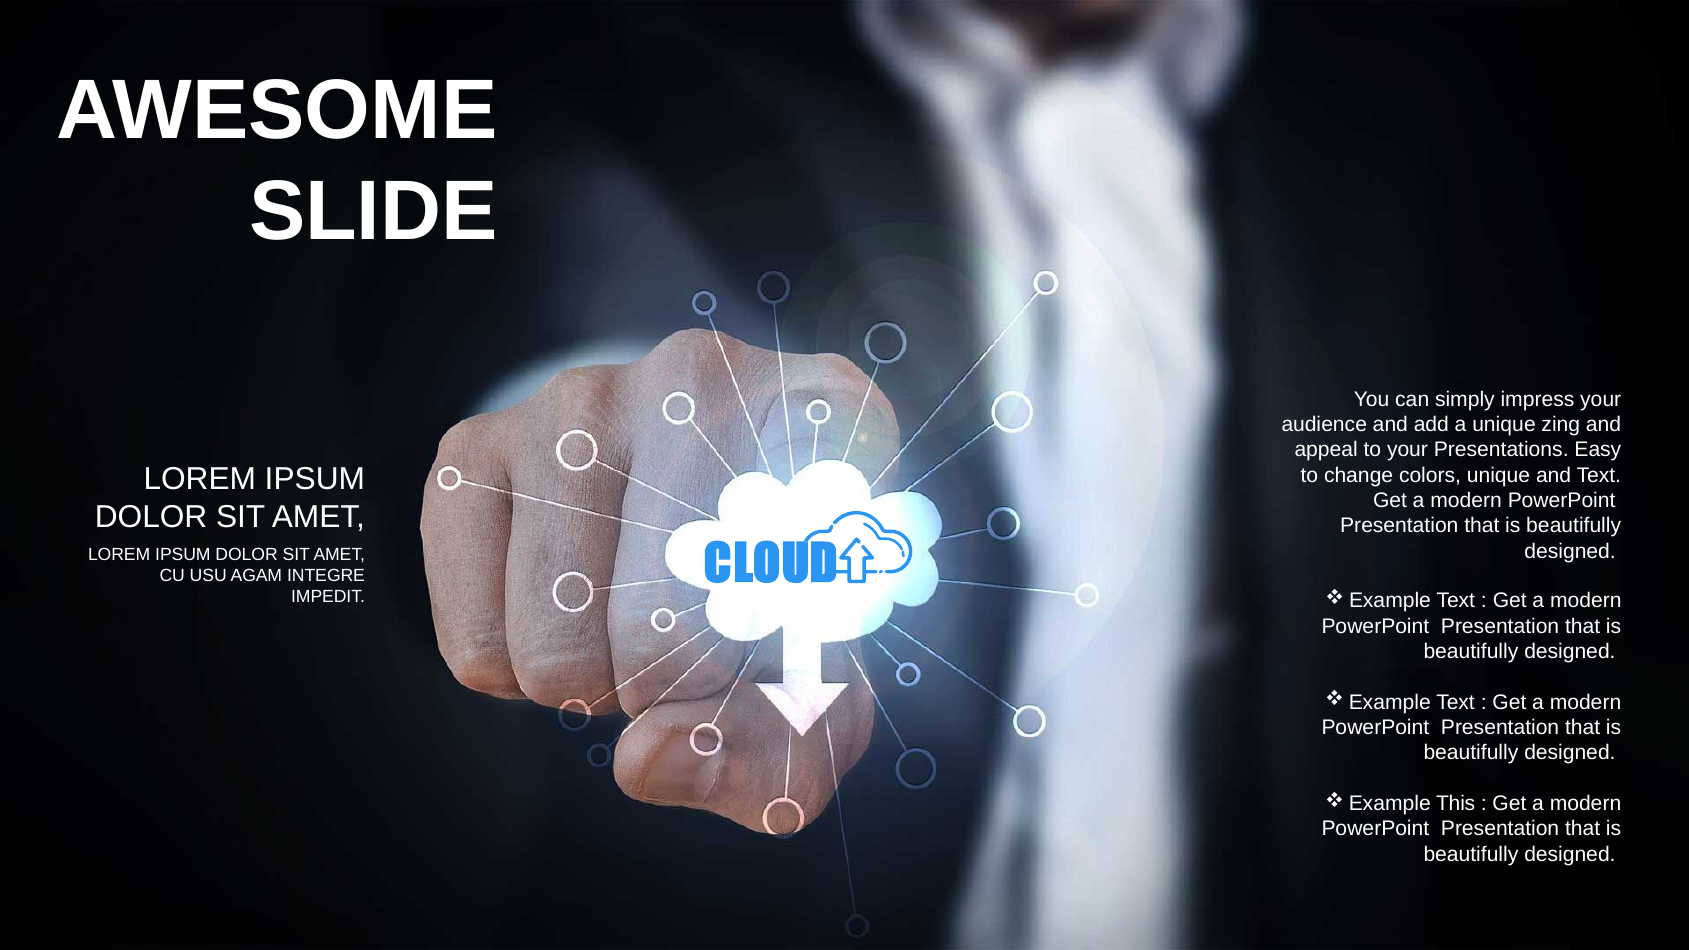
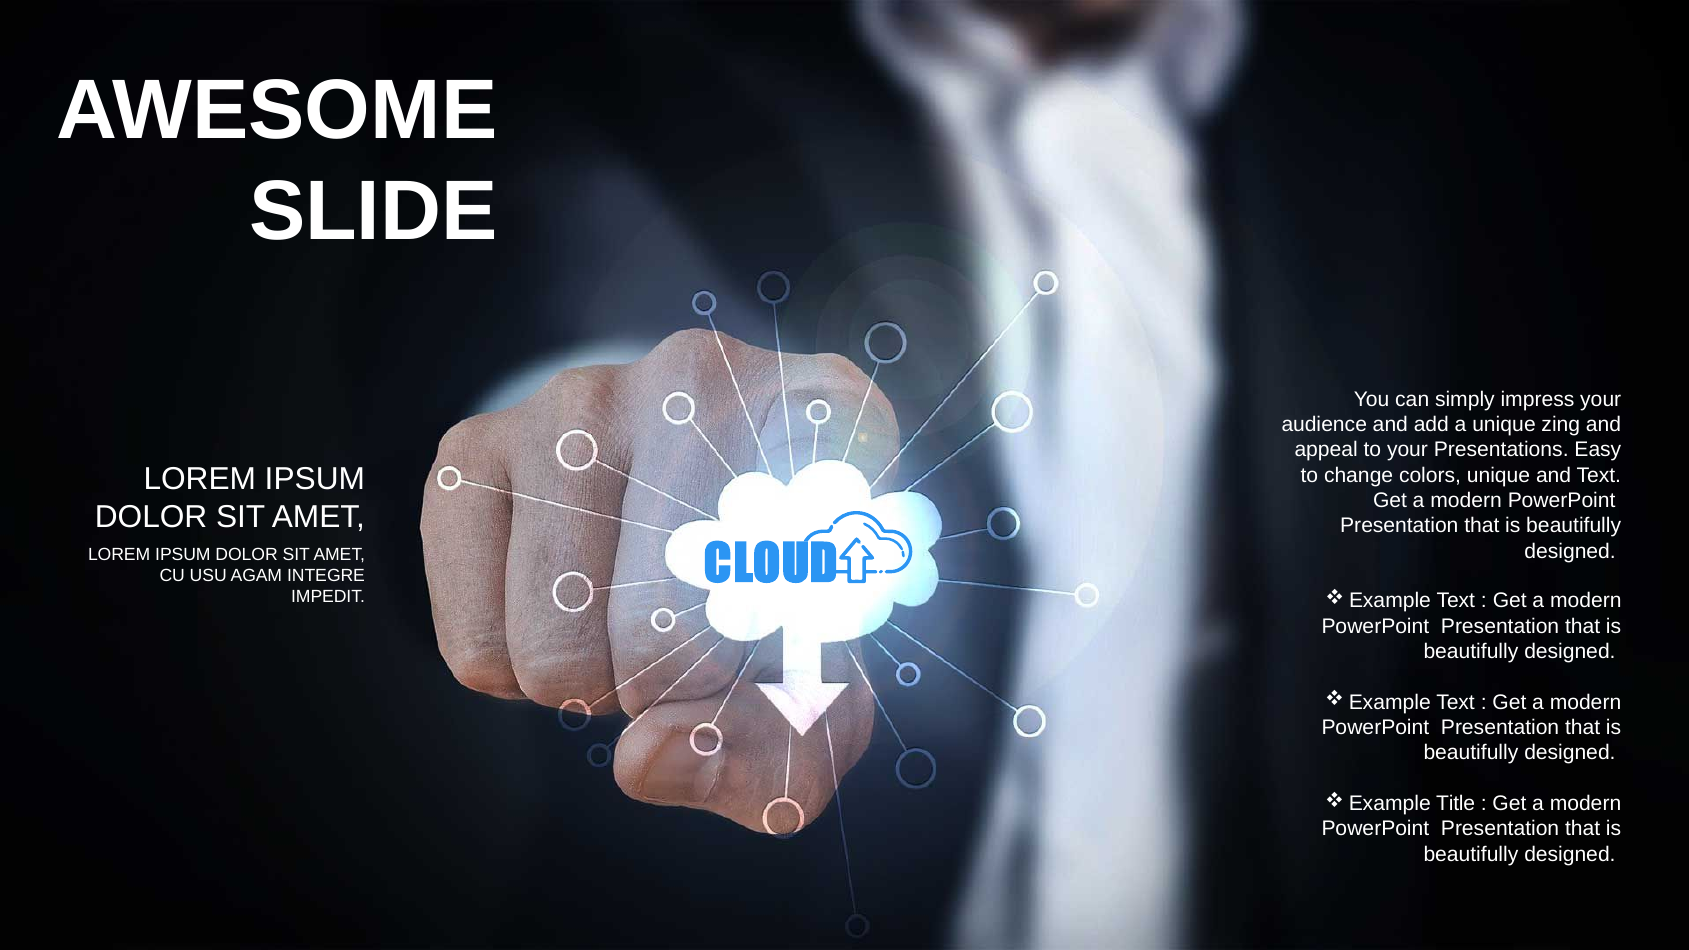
This: This -> Title
